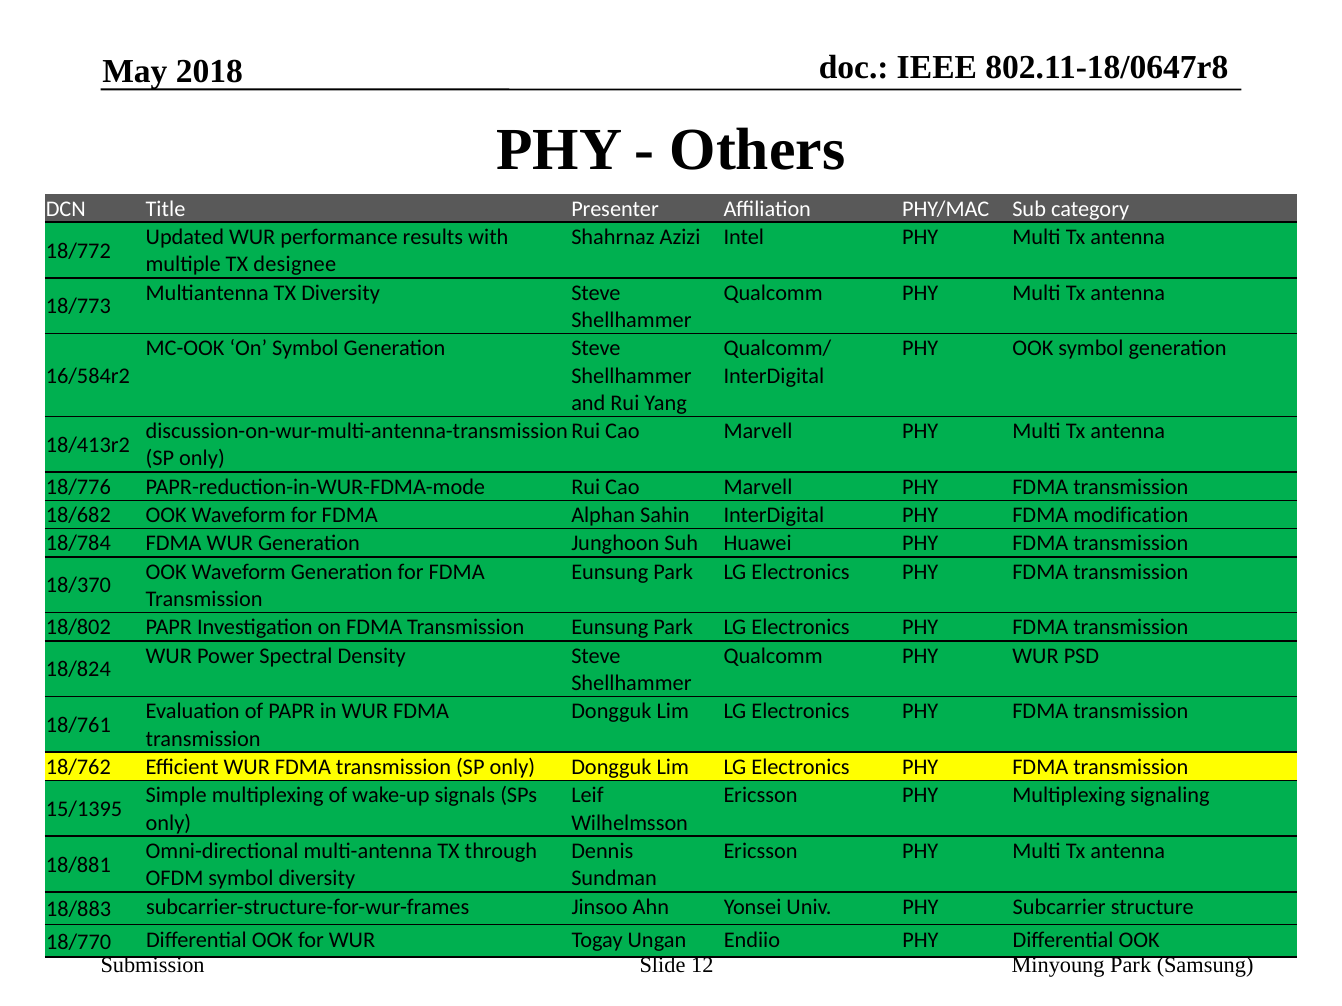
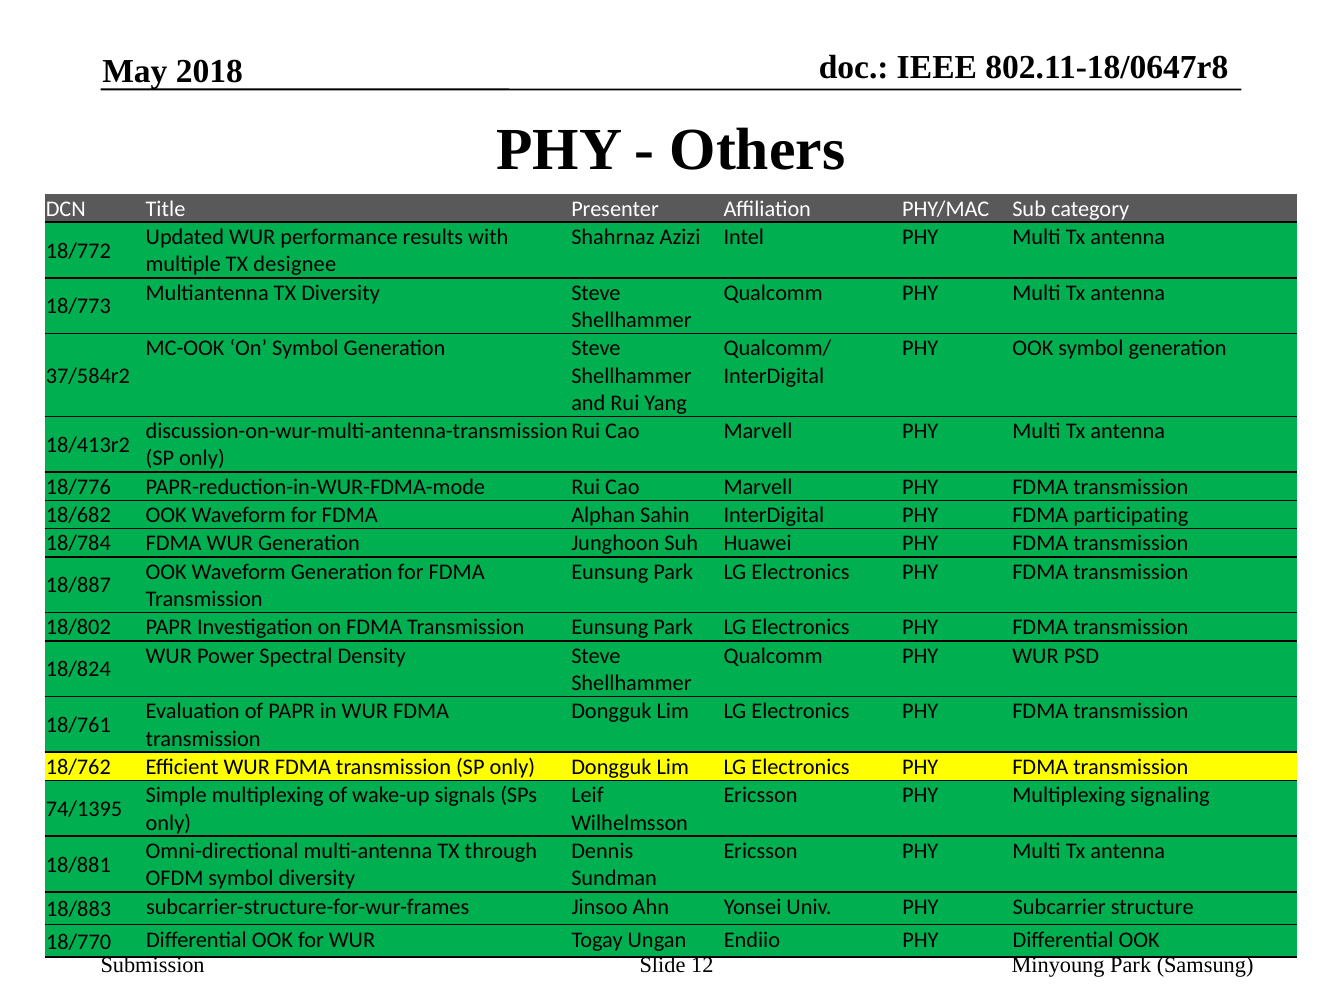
16/584r2: 16/584r2 -> 37/584r2
modification: modification -> participating
18/370: 18/370 -> 18/887
15/1395: 15/1395 -> 74/1395
